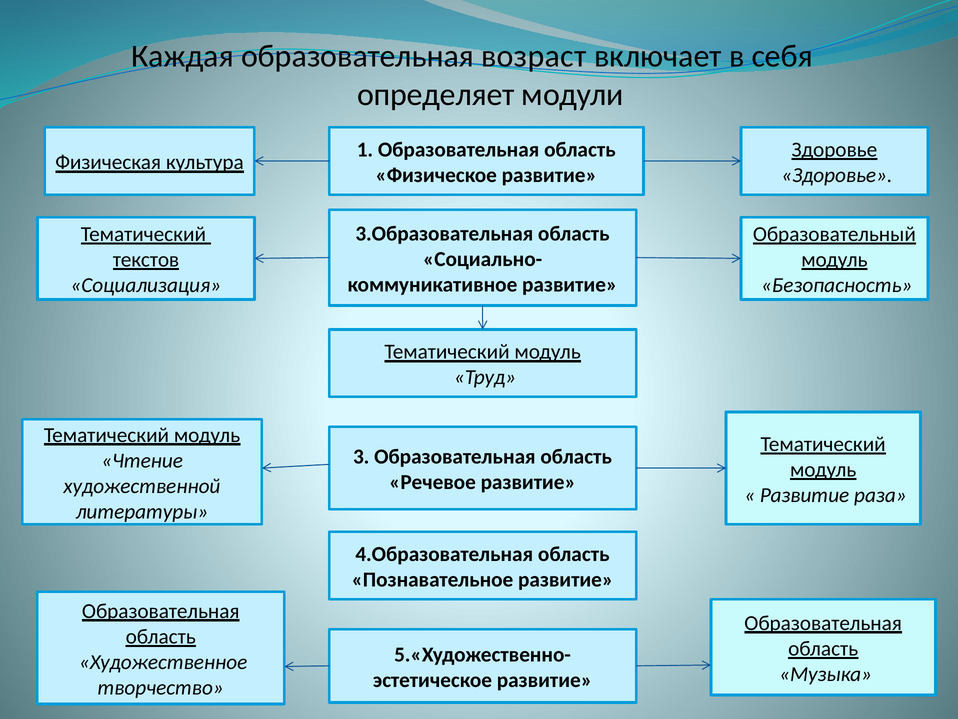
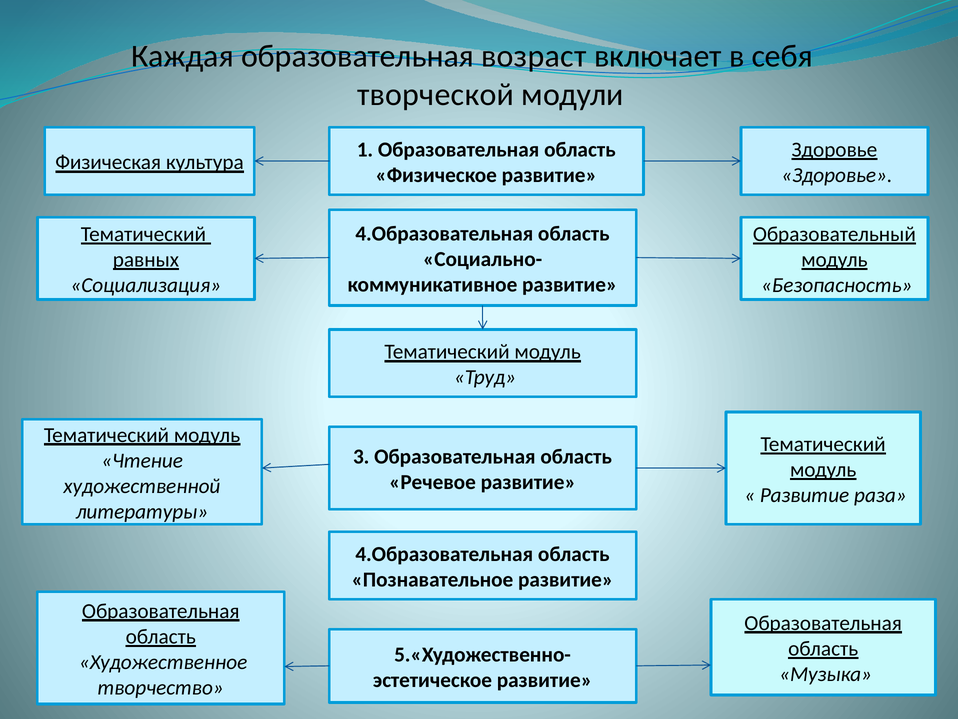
определяет: определяет -> творческой
3.Образовательная at (444, 233): 3.Образовательная -> 4.Образовательная
текстов: текстов -> равных
